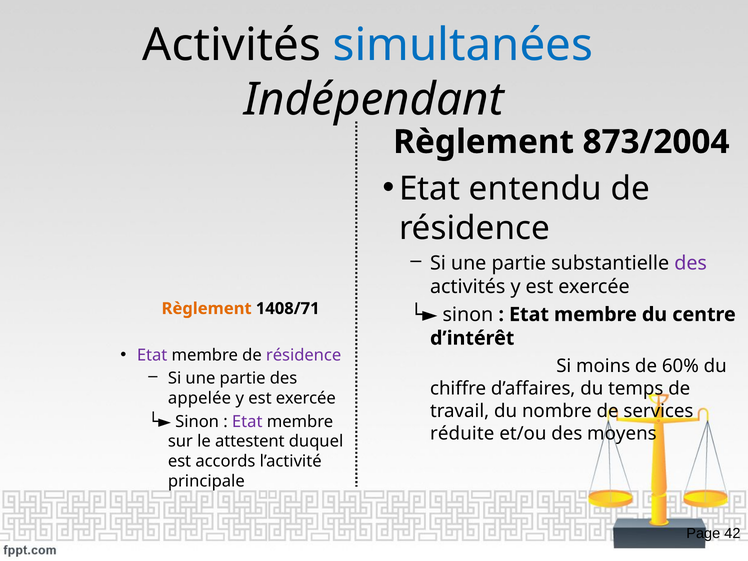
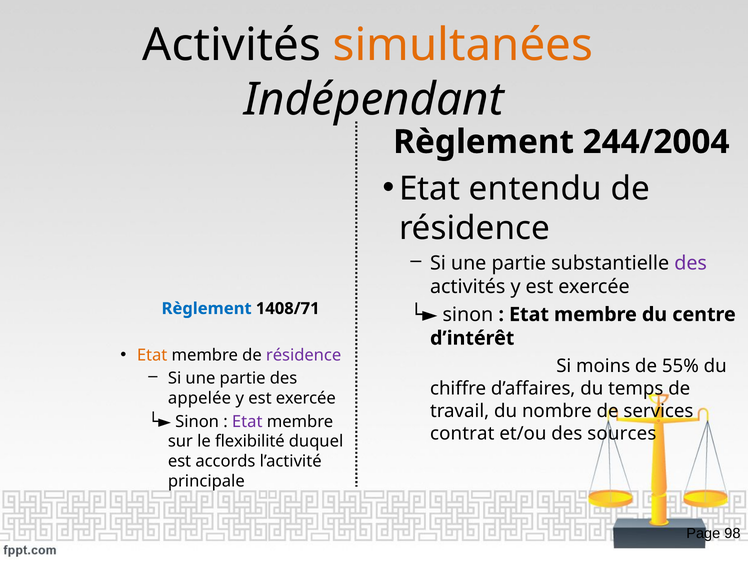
simultanées colour: blue -> orange
873/2004: 873/2004 -> 244/2004
Règlement at (207, 309) colour: orange -> blue
Etat at (152, 355) colour: purple -> orange
60%: 60% -> 55%
réduite: réduite -> contrat
moyens: moyens -> sources
attestent: attestent -> flexibilité
42: 42 -> 98
